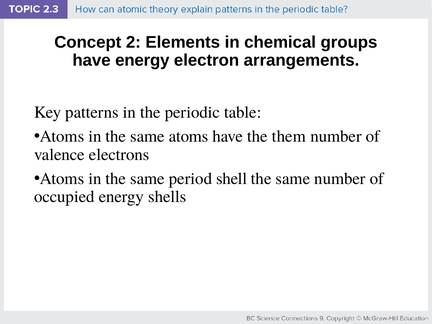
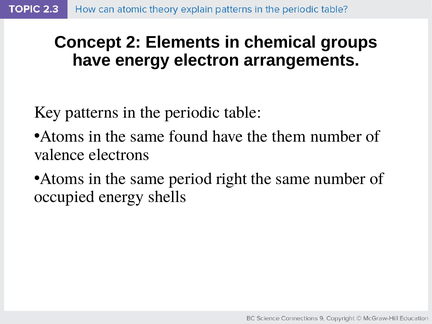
same atoms: atoms -> found
shell: shell -> right
